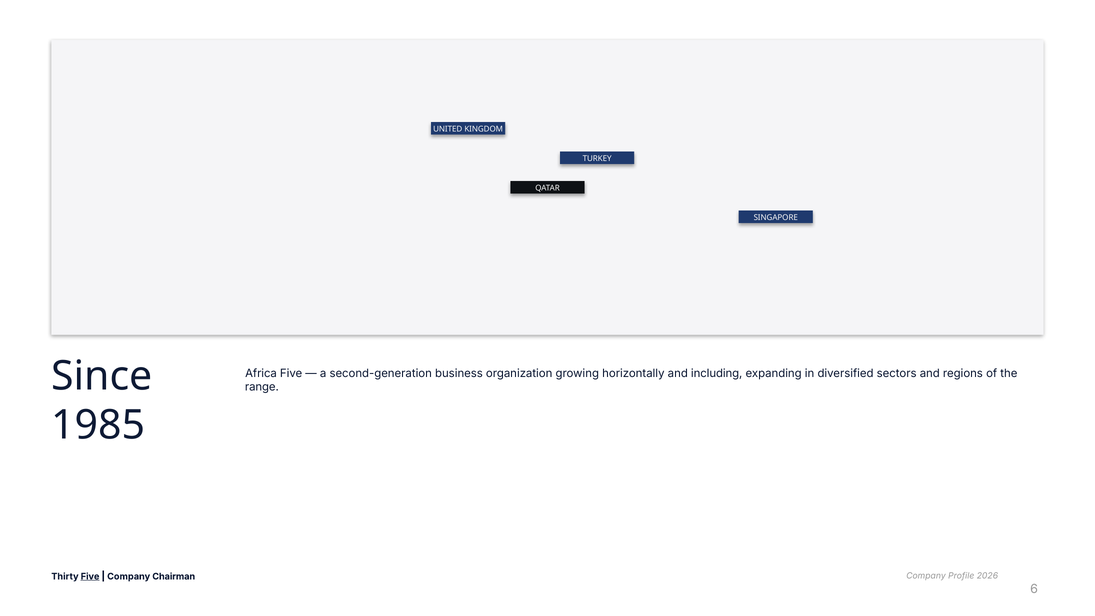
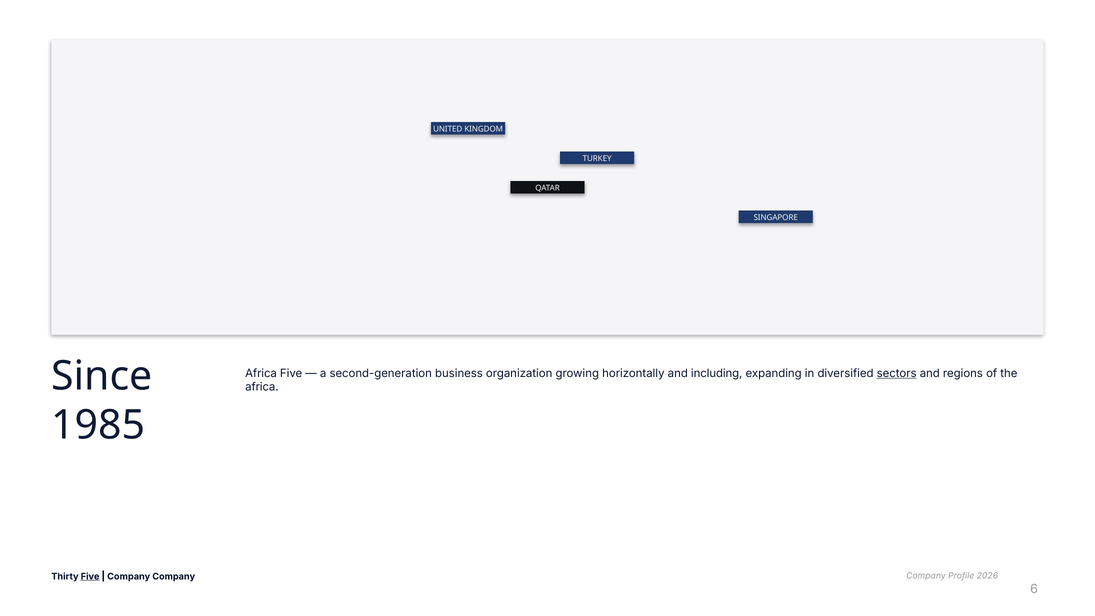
sectors underline: none -> present
range at (262, 387): range -> africa
Chairman at (174, 576): Chairman -> Company
